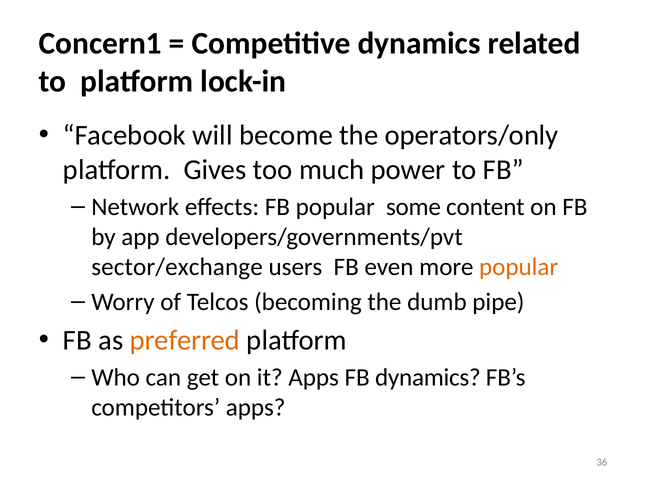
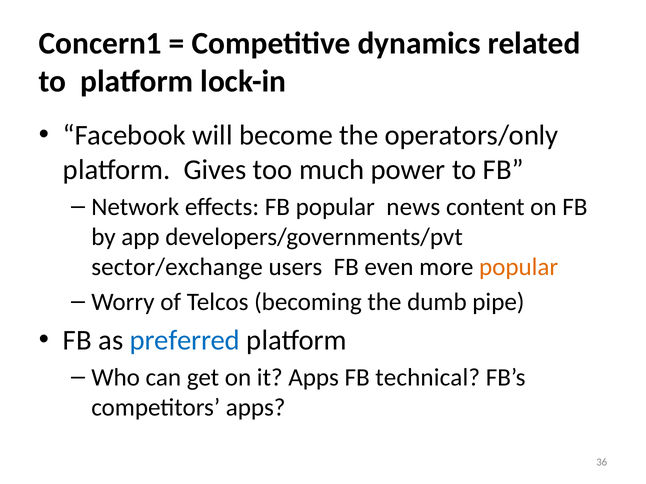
some: some -> news
preferred colour: orange -> blue
FB dynamics: dynamics -> technical
